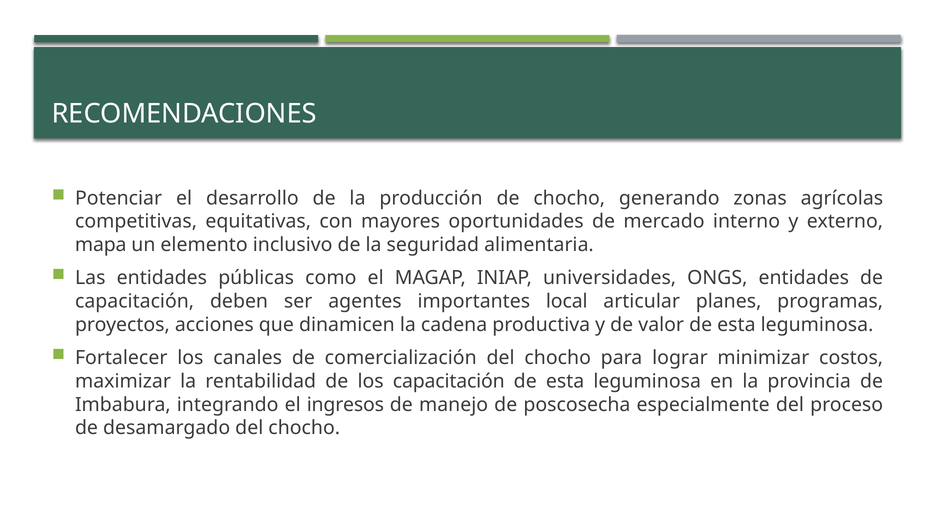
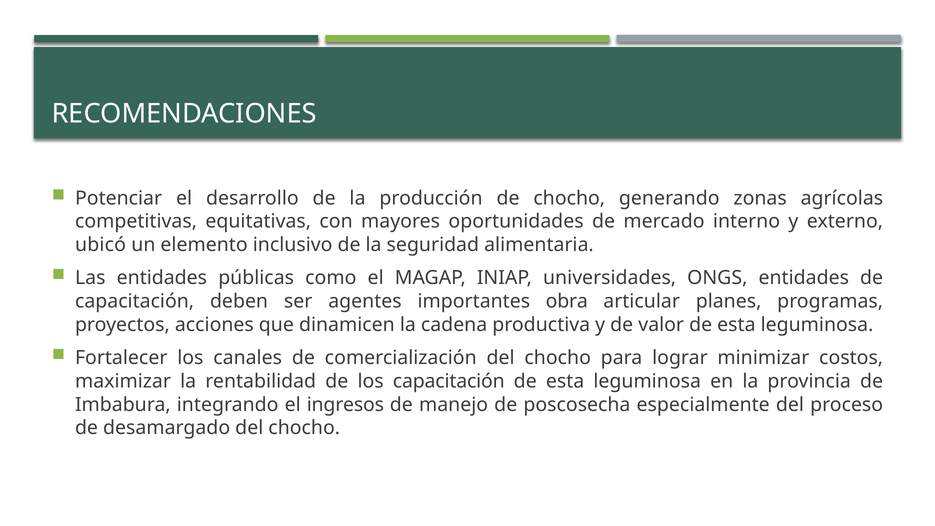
mapa: mapa -> ubicó
local: local -> obra
